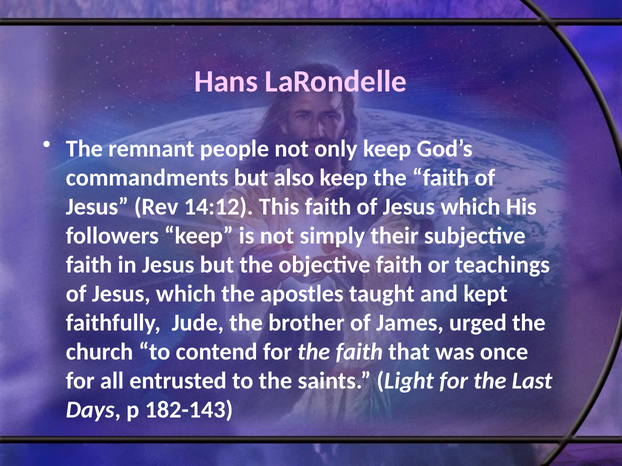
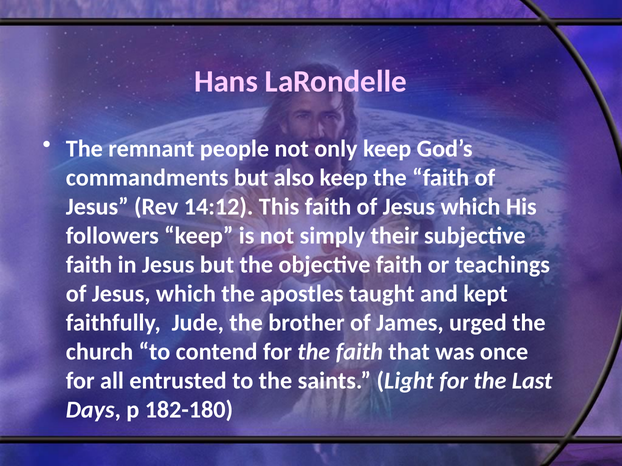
182-143: 182-143 -> 182-180
